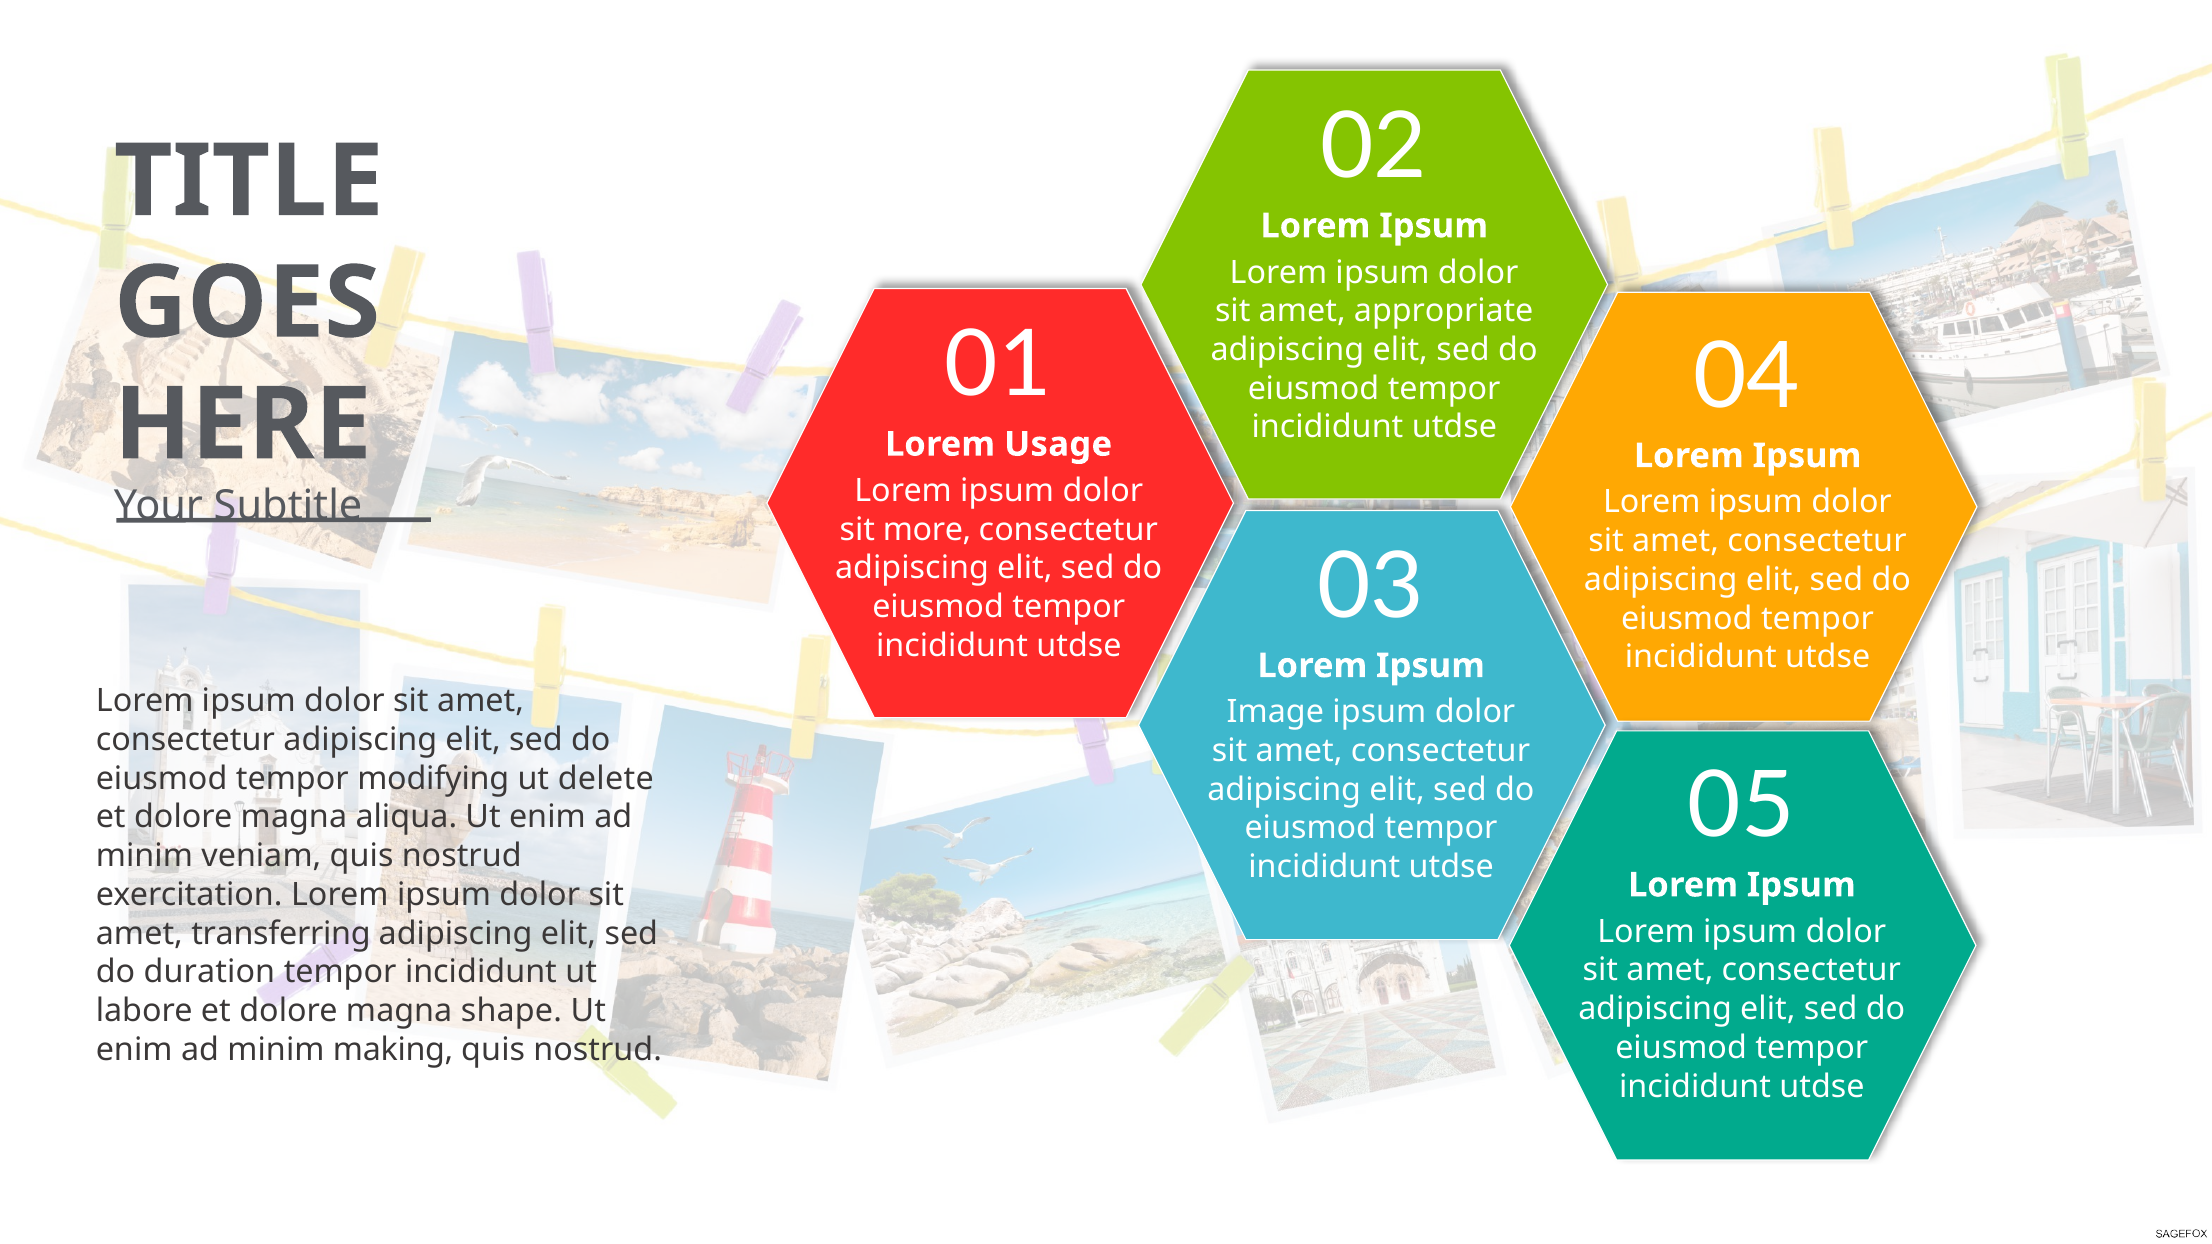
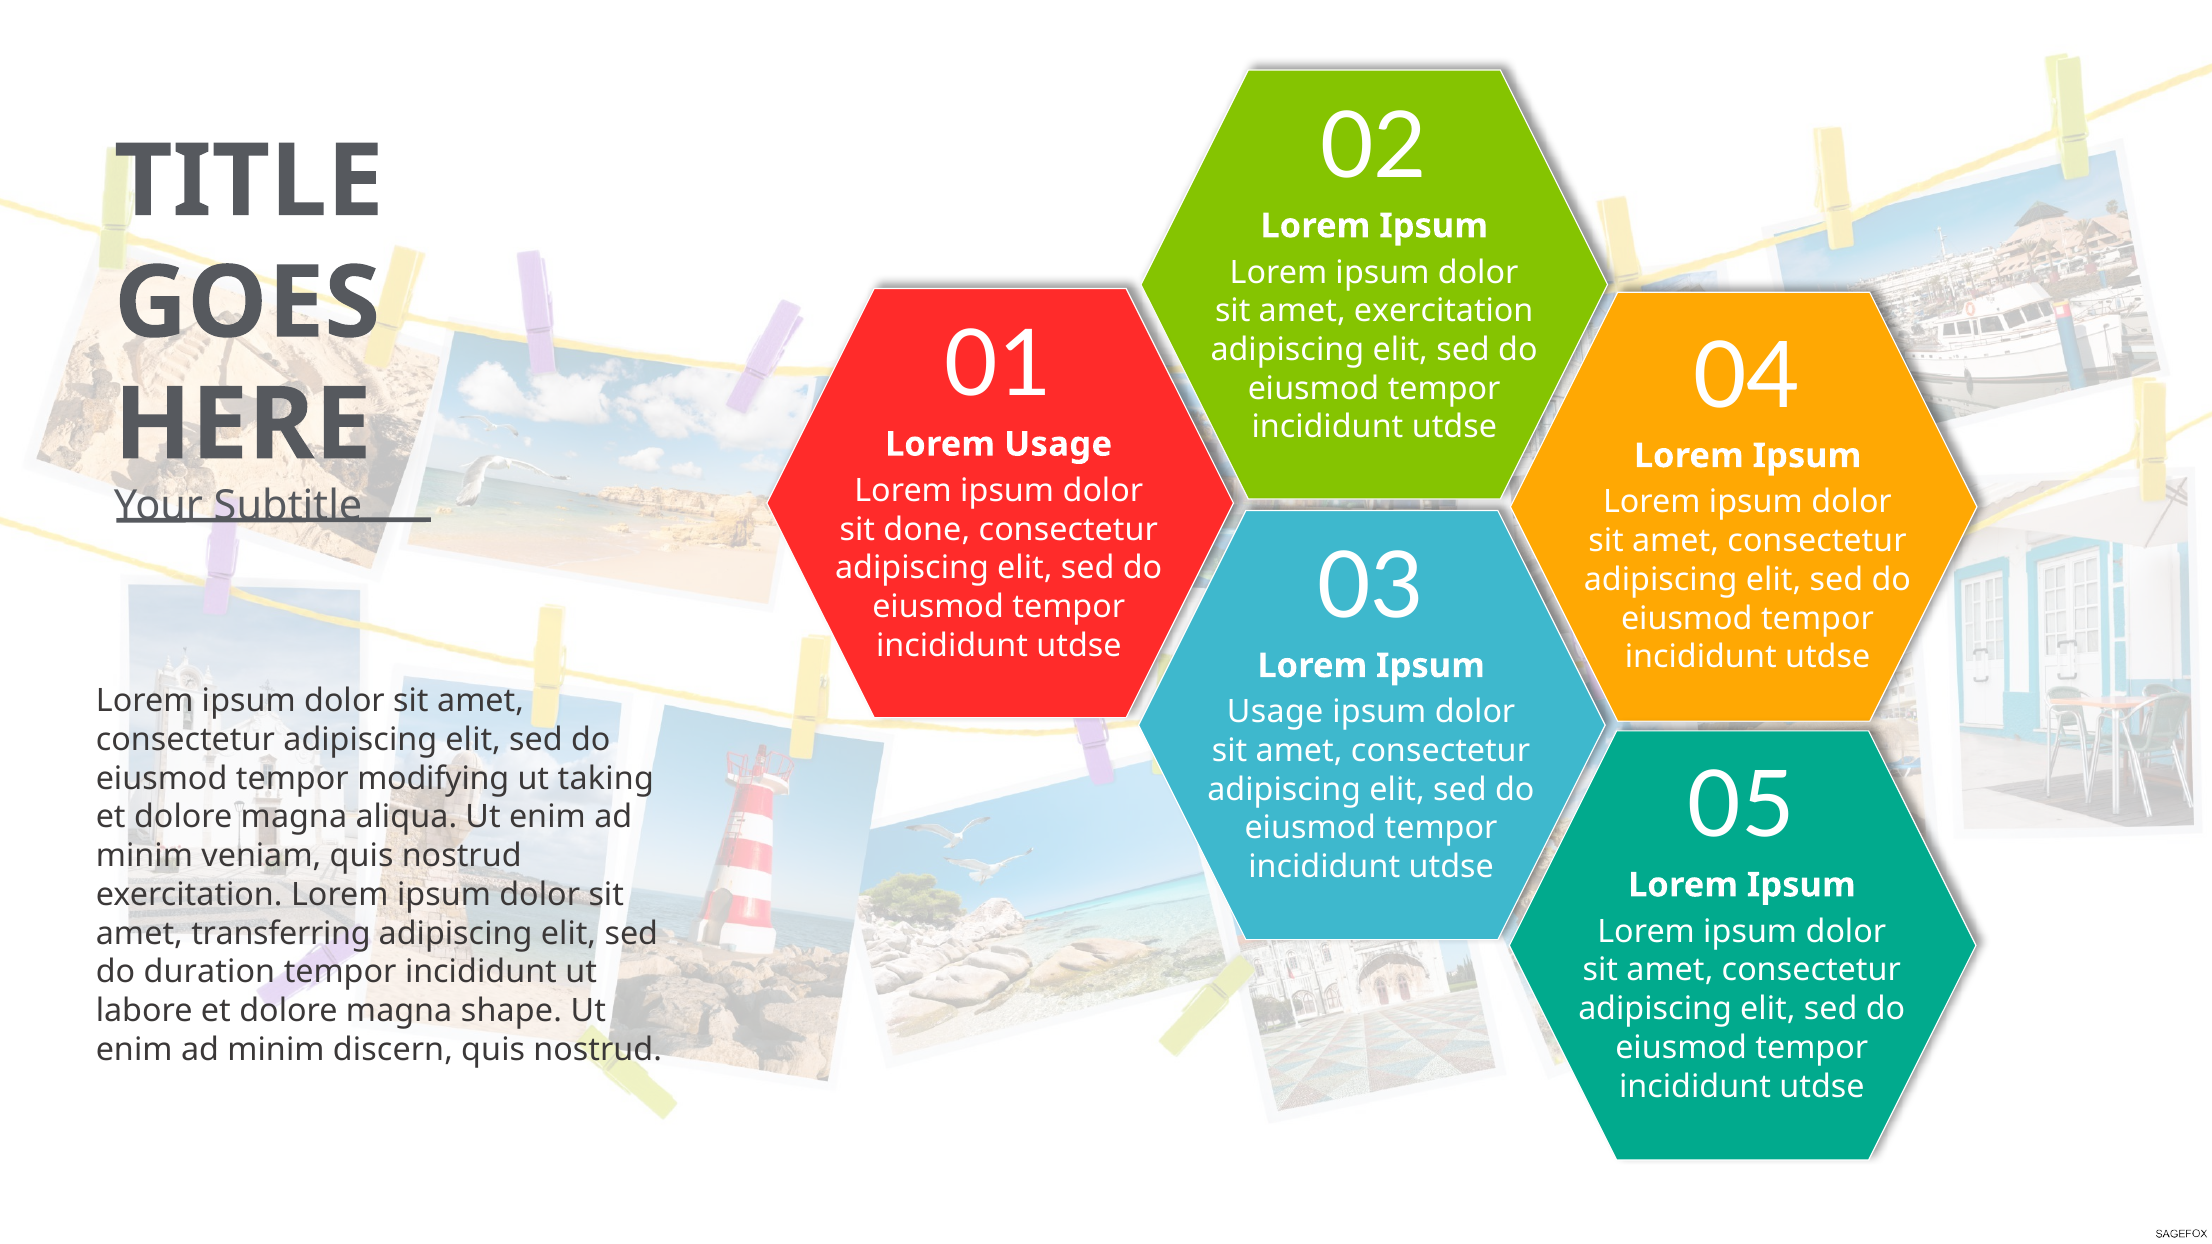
amet appropriate: appropriate -> exercitation
more: more -> done
Image at (1275, 712): Image -> Usage
delete: delete -> taking
making: making -> discern
